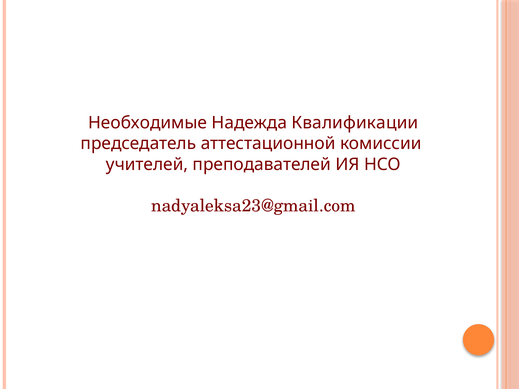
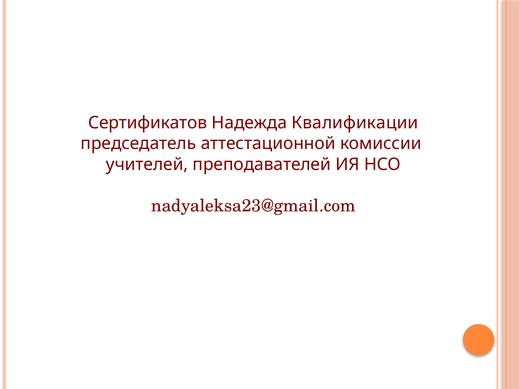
Необходимые: Необходимые -> Сертификатов
